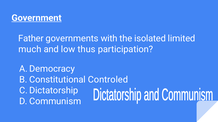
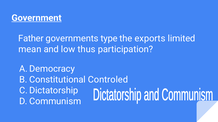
with: with -> type
isolated: isolated -> exports
much: much -> mean
